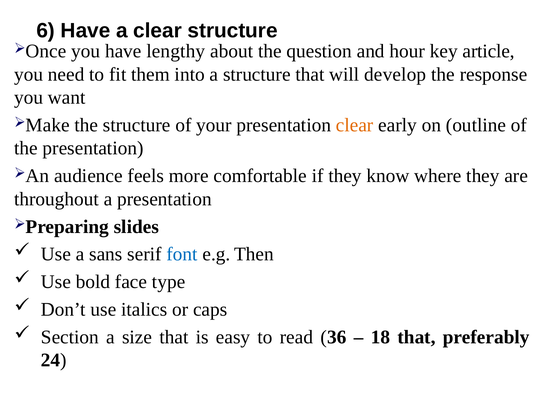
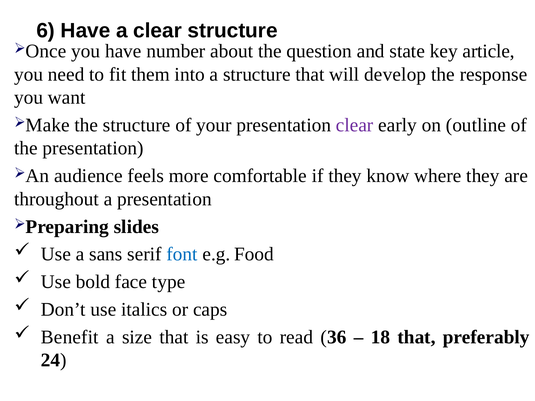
lengthy: lengthy -> number
hour: hour -> state
clear at (355, 125) colour: orange -> purple
Then: Then -> Food
Section: Section -> Benefit
